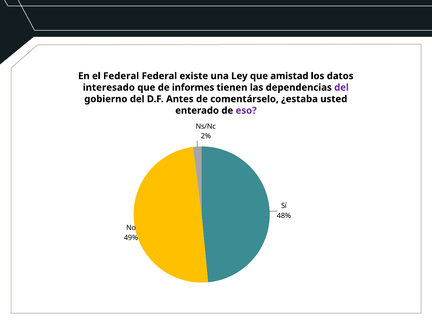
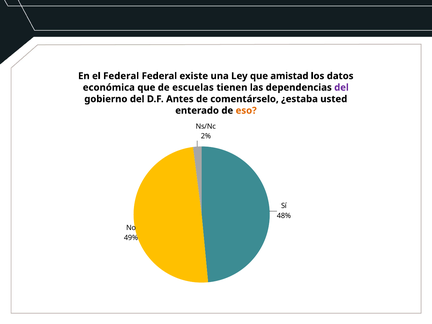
interesado: interesado -> económica
informes: informes -> escuelas
eso colour: purple -> orange
